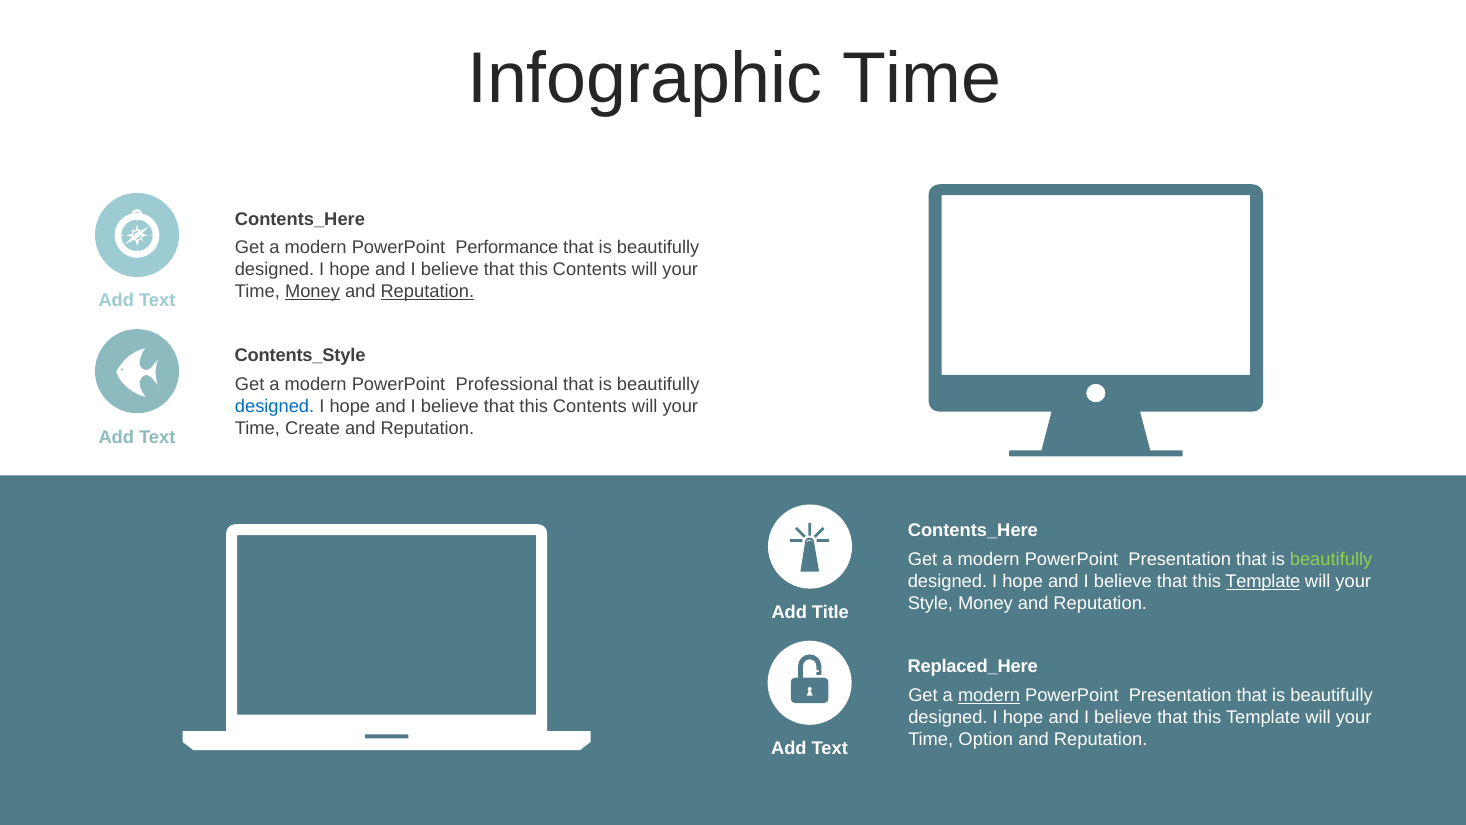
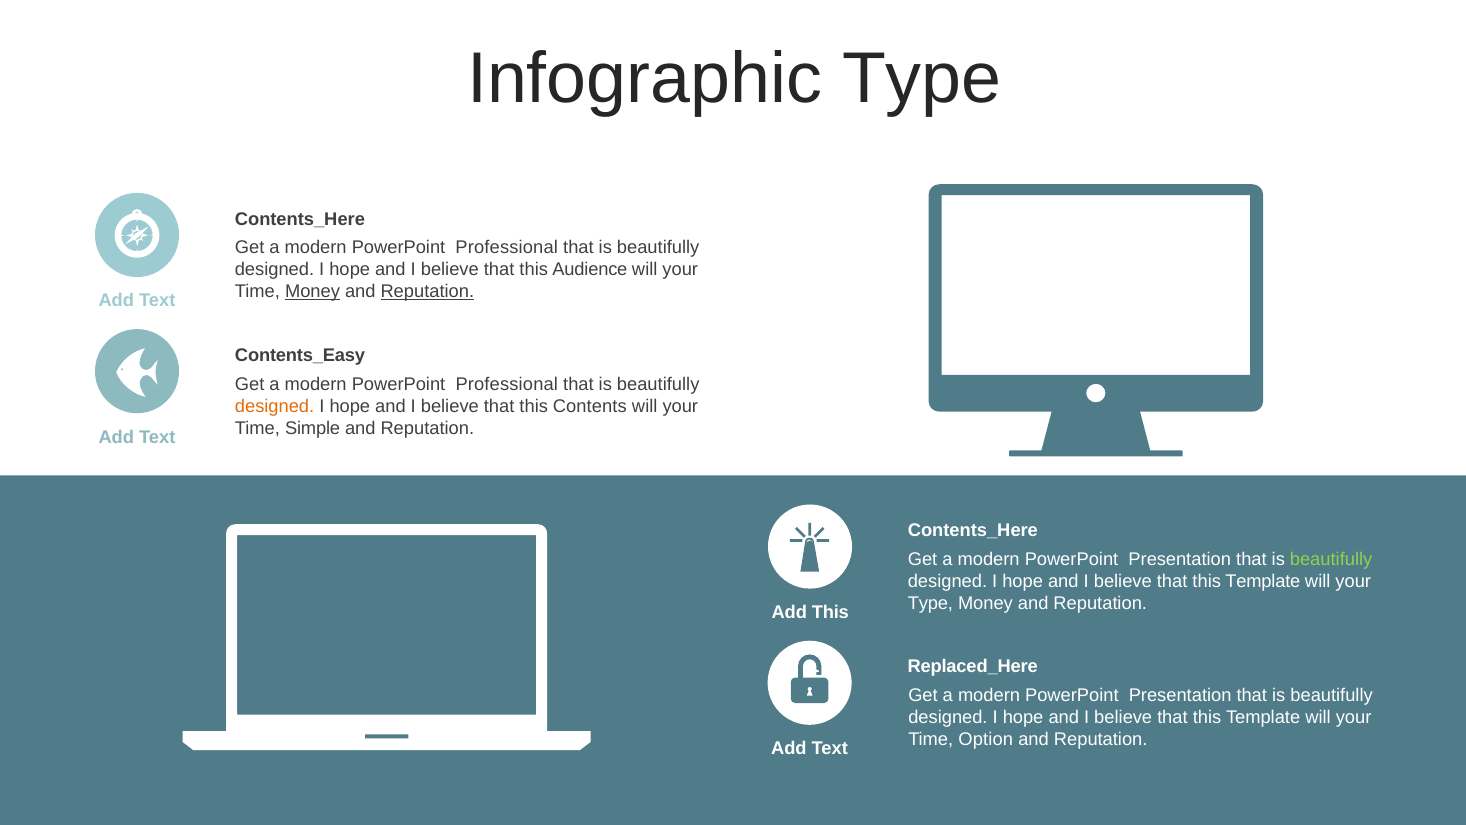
Infographic Time: Time -> Type
Performance at (507, 248): Performance -> Professional
Contents at (590, 270): Contents -> Audience
Contents_Style: Contents_Style -> Contents_Easy
designed at (275, 406) colour: blue -> orange
Create: Create -> Simple
Template at (1263, 581) underline: present -> none
Style at (930, 603): Style -> Type
Add Title: Title -> This
modern at (989, 695) underline: present -> none
